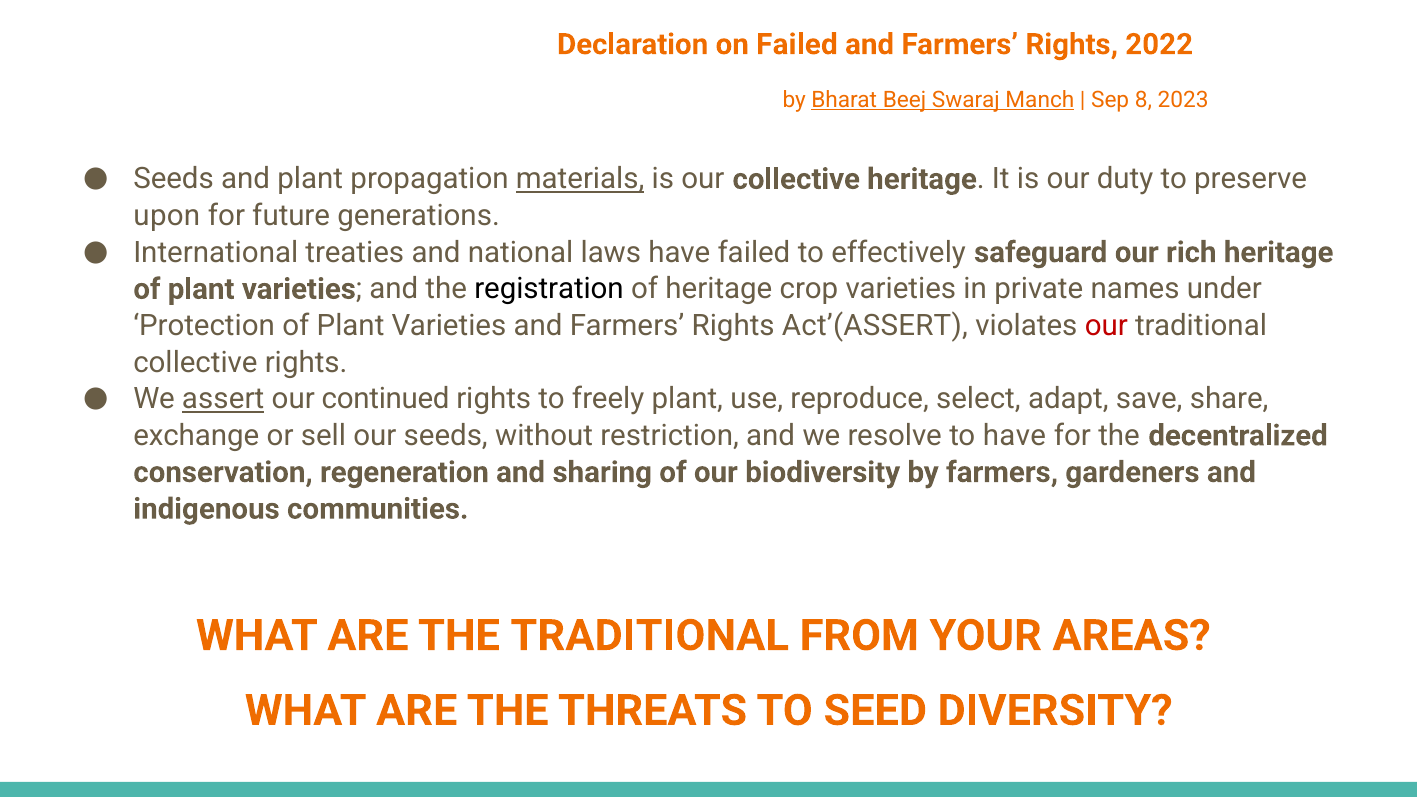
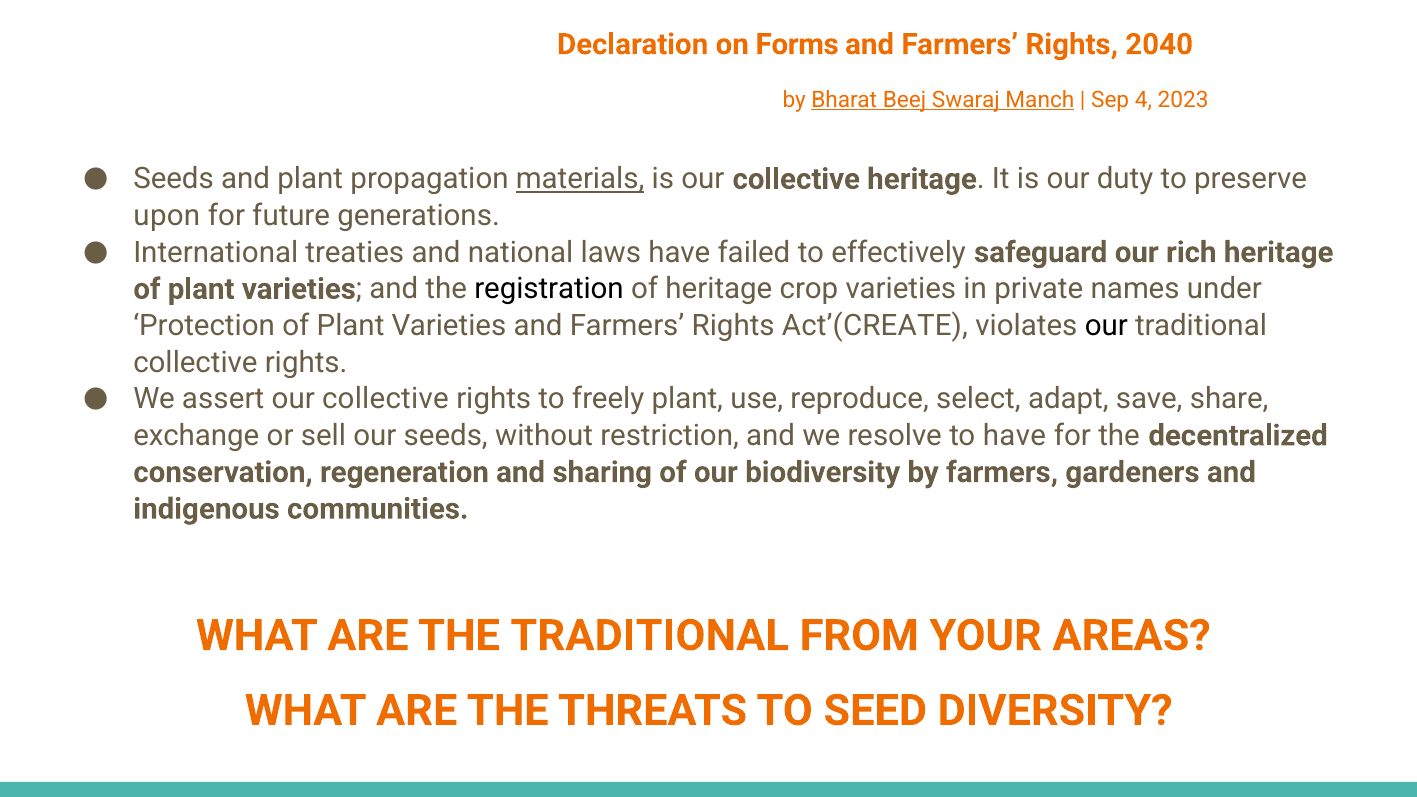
on Failed: Failed -> Forms
2022: 2022 -> 2040
8: 8 -> 4
Act’(ASSERT: Act’(ASSERT -> Act’(CREATE
our at (1106, 326) colour: red -> black
assert underline: present -> none
continued at (386, 399): continued -> collective
